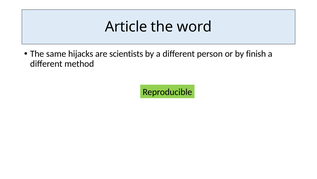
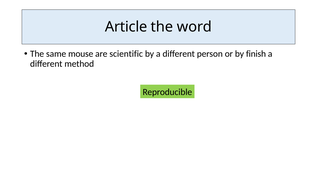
hijacks: hijacks -> mouse
scientists: scientists -> scientific
